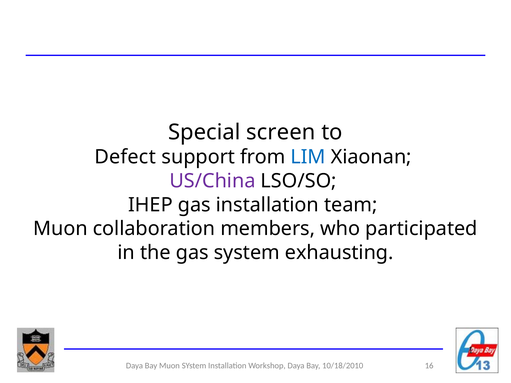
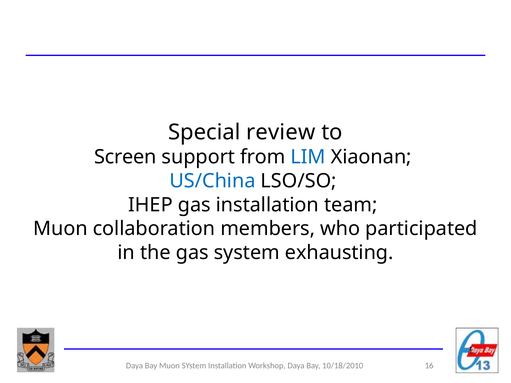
screen: screen -> review
Defect: Defect -> Screen
US/China colour: purple -> blue
